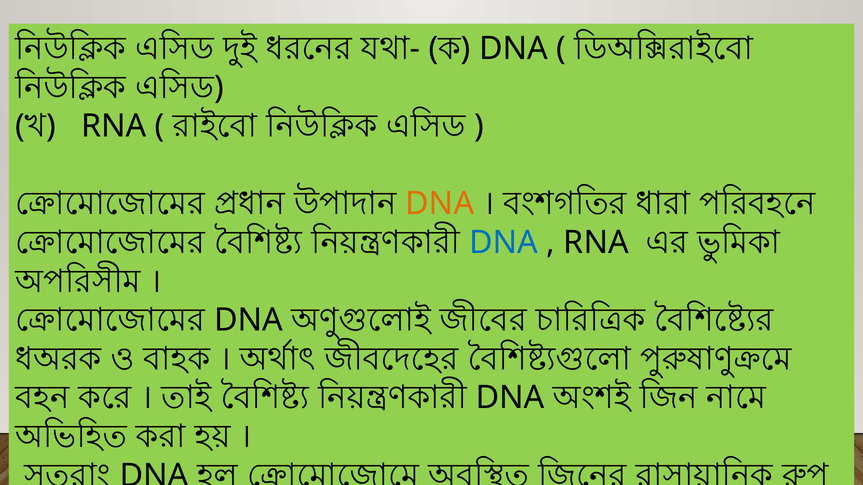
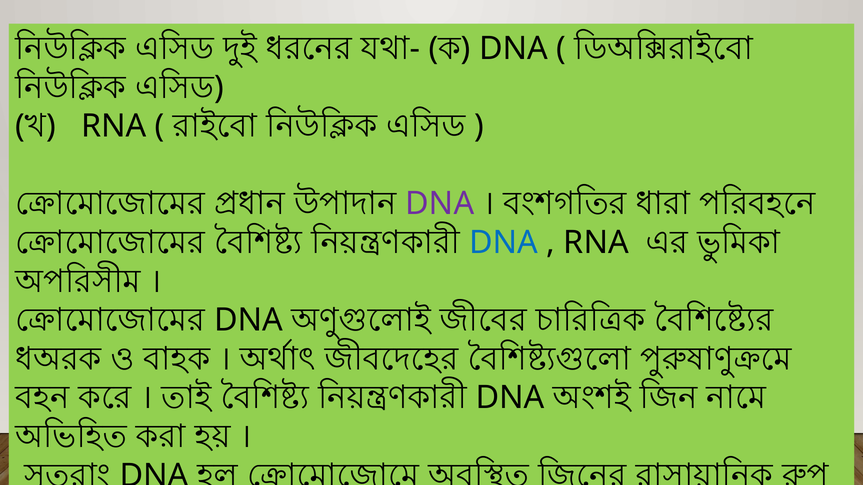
DNA at (440, 204) colour: orange -> purple
